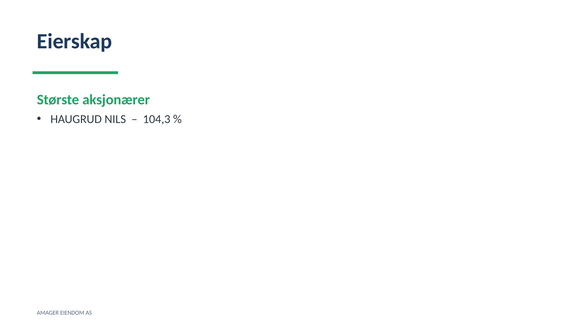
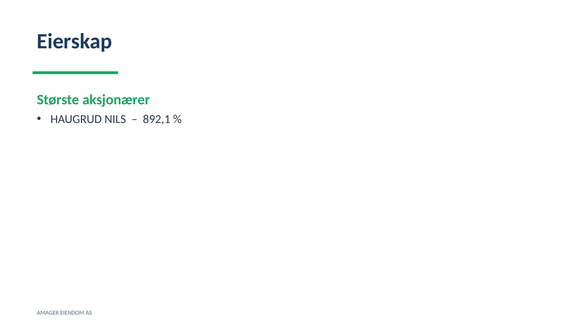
104,3: 104,3 -> 892,1
